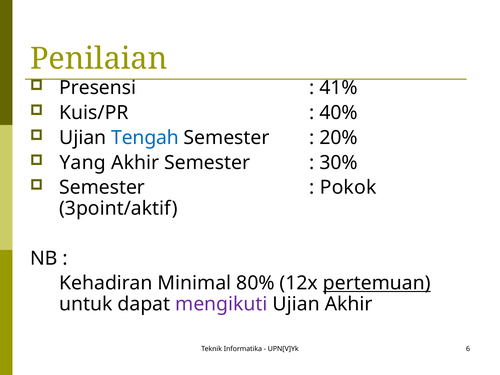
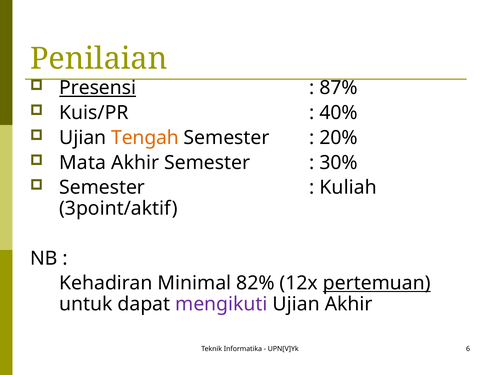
Presensi underline: none -> present
41%: 41% -> 87%
Tengah colour: blue -> orange
Yang: Yang -> Mata
Pokok: Pokok -> Kuliah
80%: 80% -> 82%
